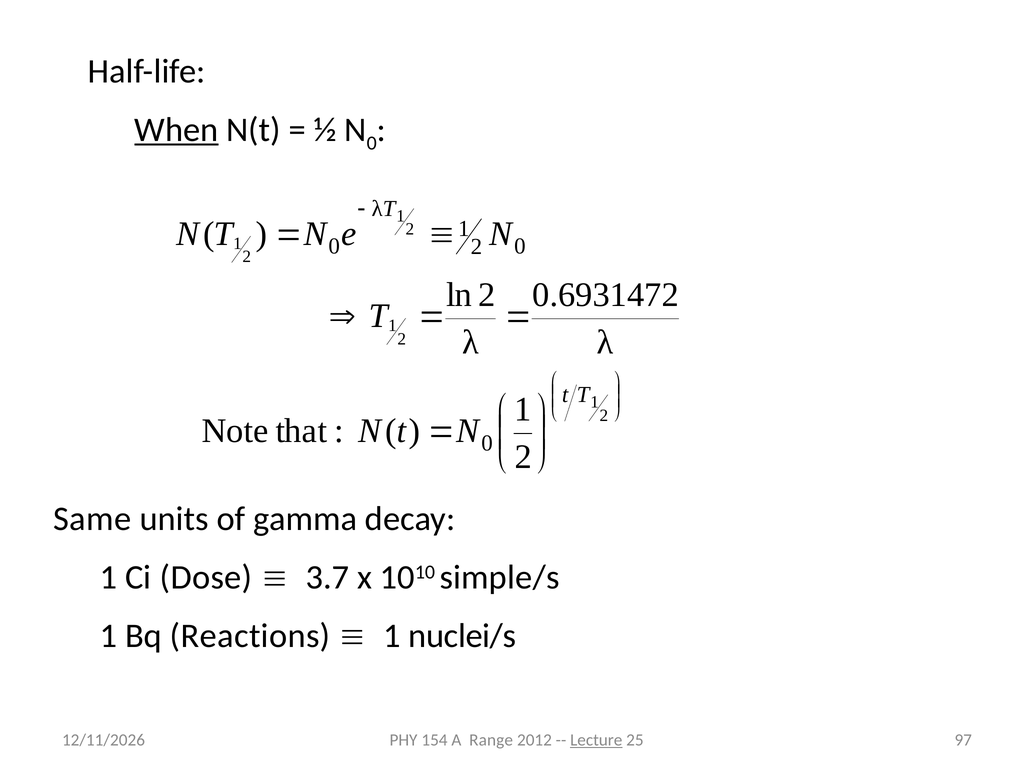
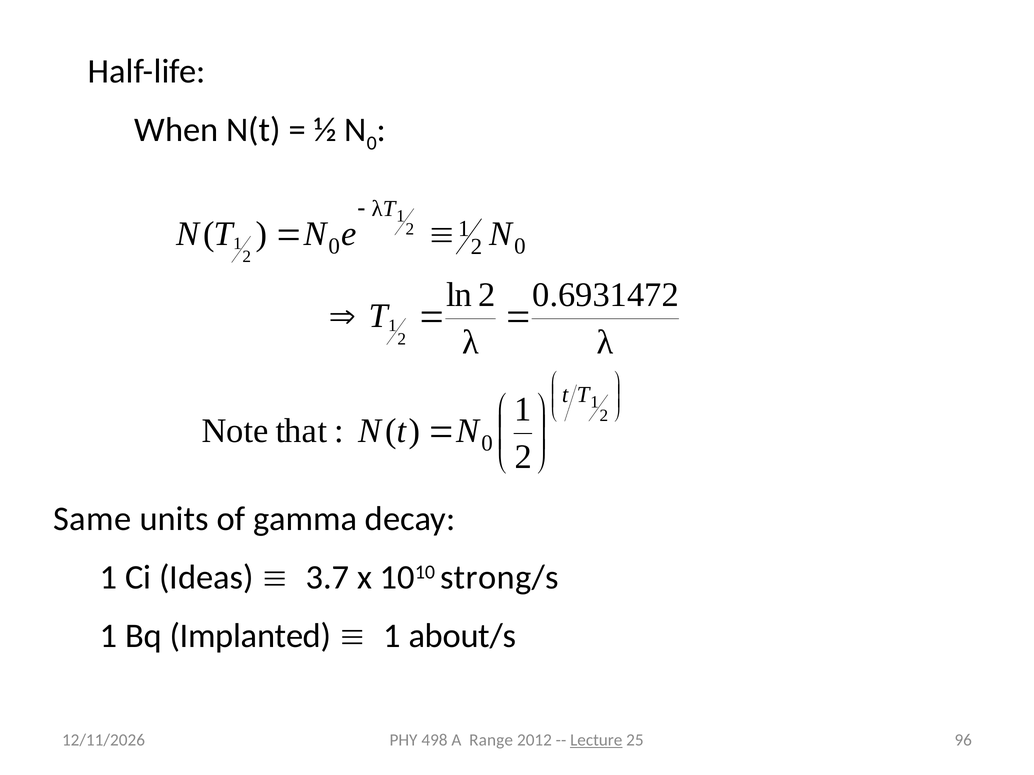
When underline: present -> none
Dose: Dose -> Ideas
simple/s: simple/s -> strong/s
Reactions: Reactions -> Implanted
nuclei/s: nuclei/s -> about/s
154: 154 -> 498
97: 97 -> 96
